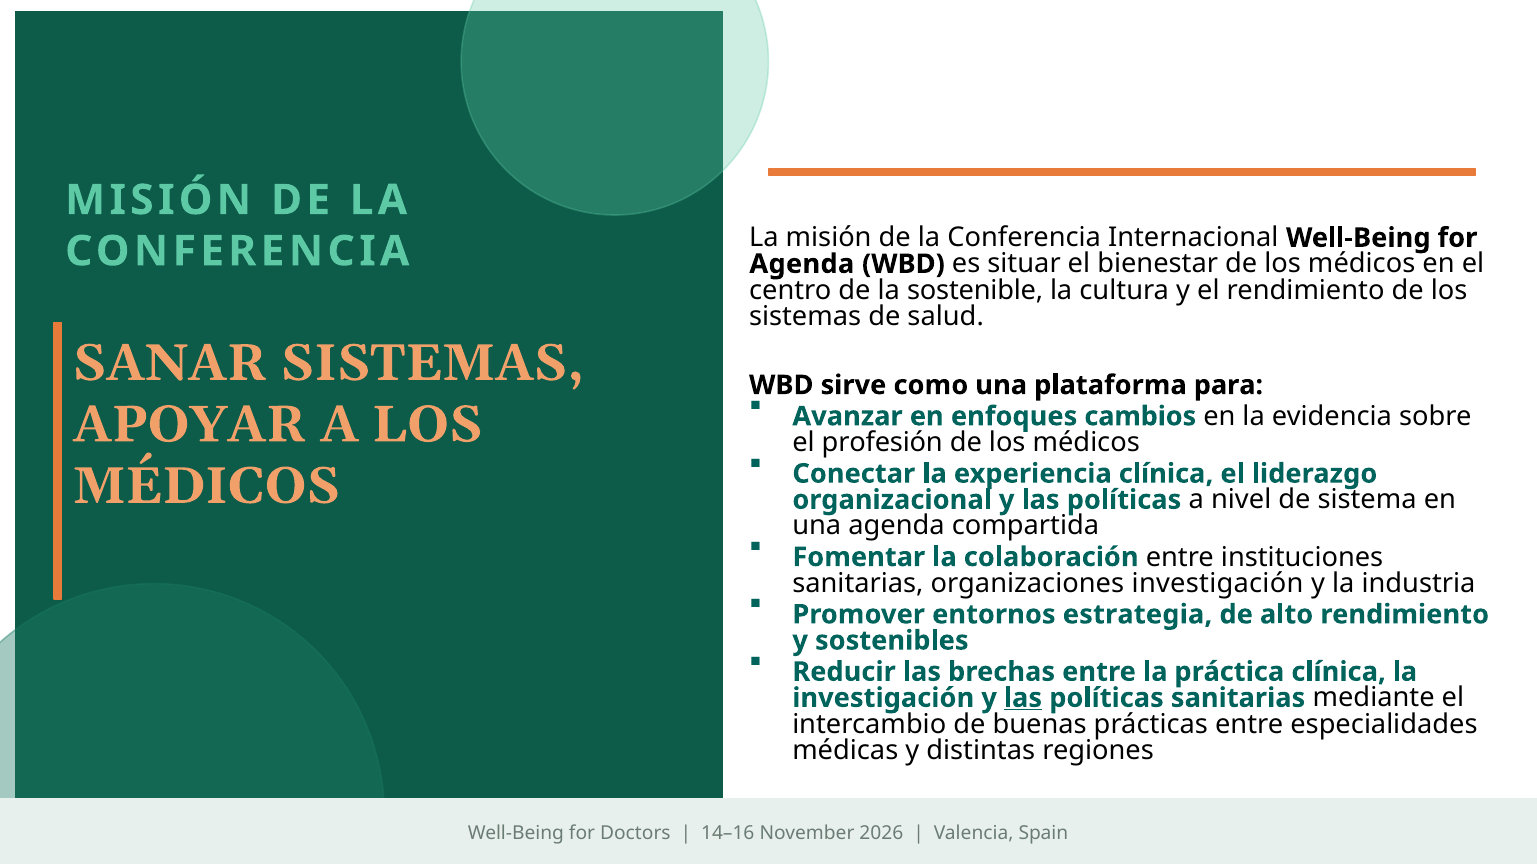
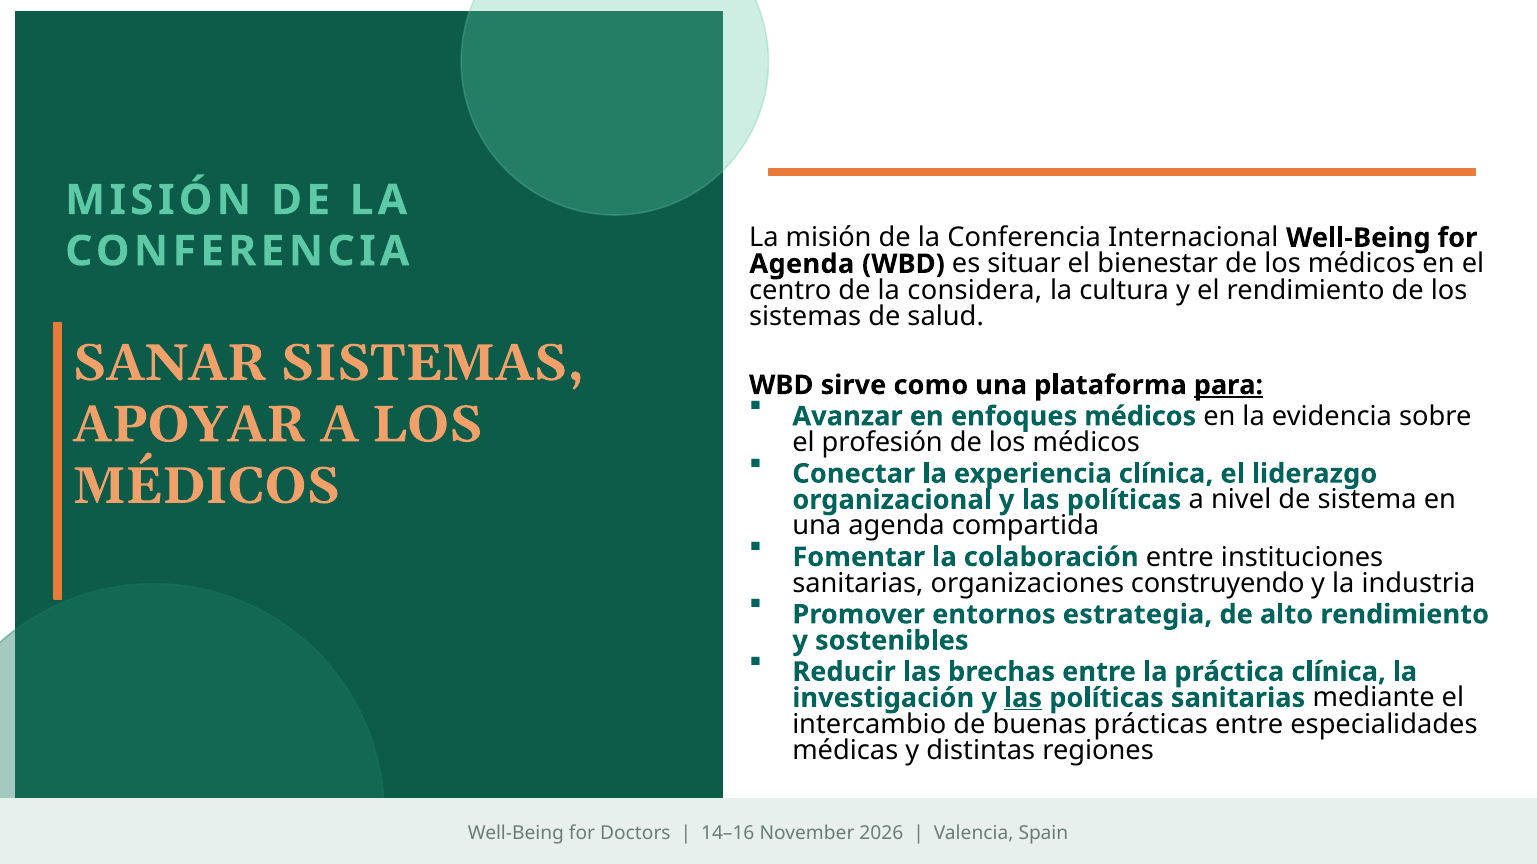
sostenible: sostenible -> considera
para underline: none -> present
enfoques cambios: cambios -> médicos
organizaciones investigación: investigación -> construyendo
